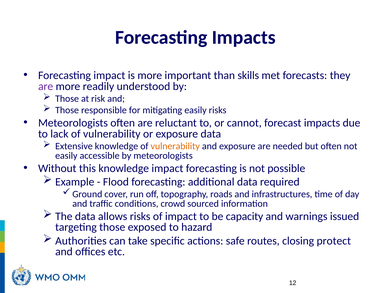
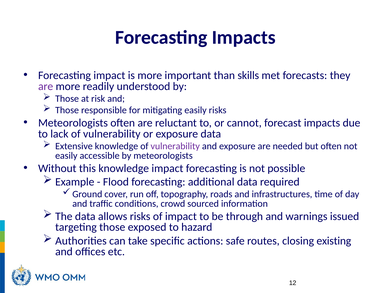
vulnerability at (175, 146) colour: orange -> purple
capacity: capacity -> through
protect: protect -> existing
